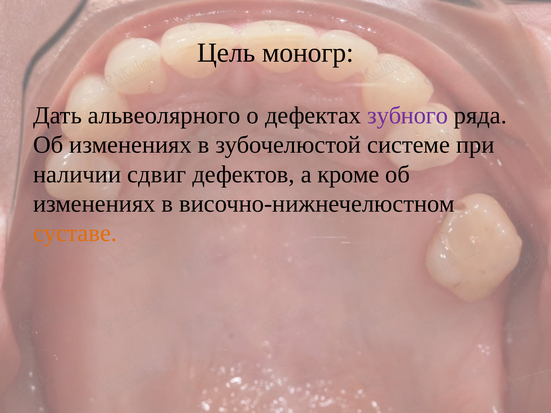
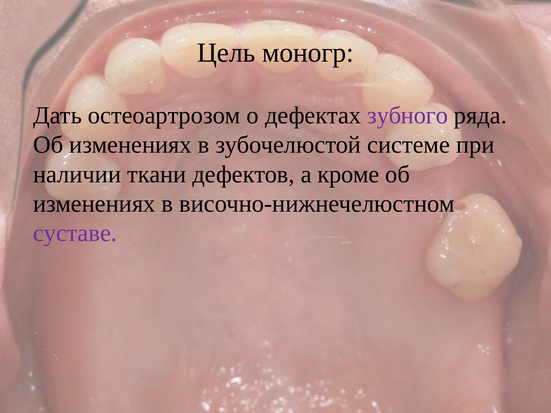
альвеолярного: альвеолярного -> остеоартрозом
сдвиг: сдвиг -> ткани
суставе colour: orange -> purple
